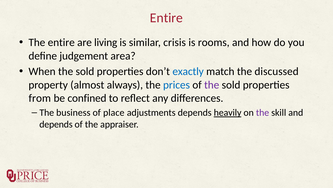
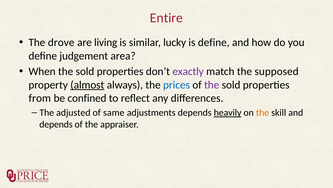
The entire: entire -> drove
crisis: crisis -> lucky
is rooms: rooms -> define
exactly colour: blue -> purple
discussed: discussed -> supposed
almost underline: none -> present
business: business -> adjusted
place: place -> same
the at (263, 112) colour: purple -> orange
